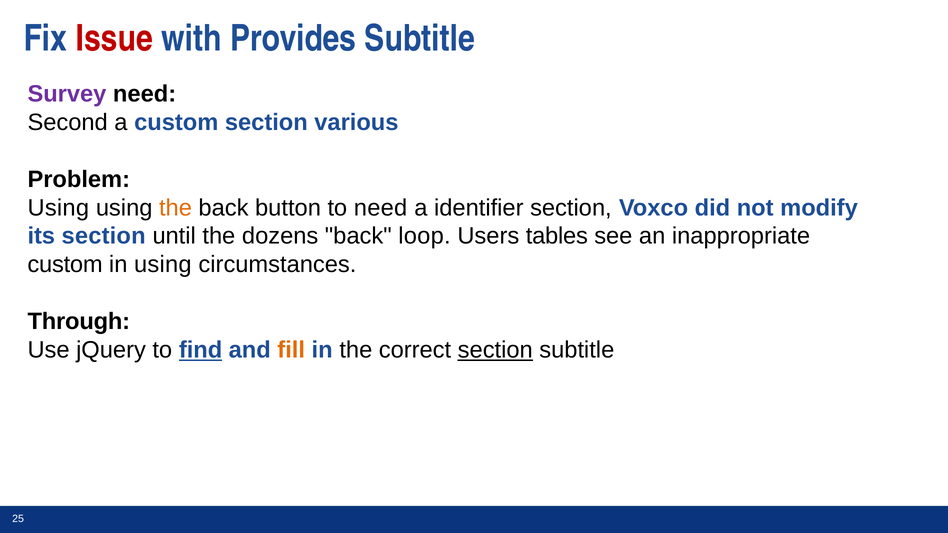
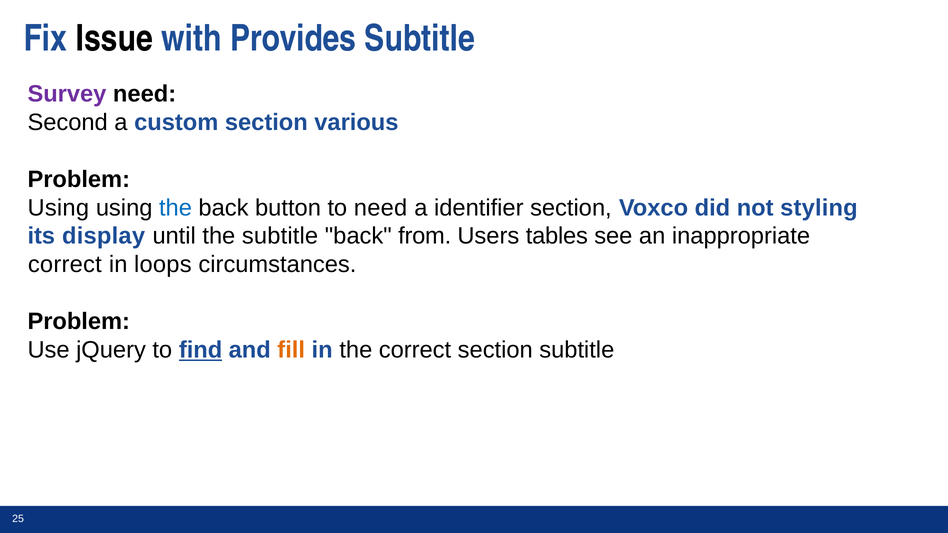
Issue colour: red -> black
the at (175, 208) colour: orange -> blue
modify: modify -> styling
its section: section -> display
the dozens: dozens -> subtitle
loop: loop -> from
custom at (65, 265): custom -> correct
in using: using -> loops
Through at (79, 322): Through -> Problem
section at (495, 350) underline: present -> none
